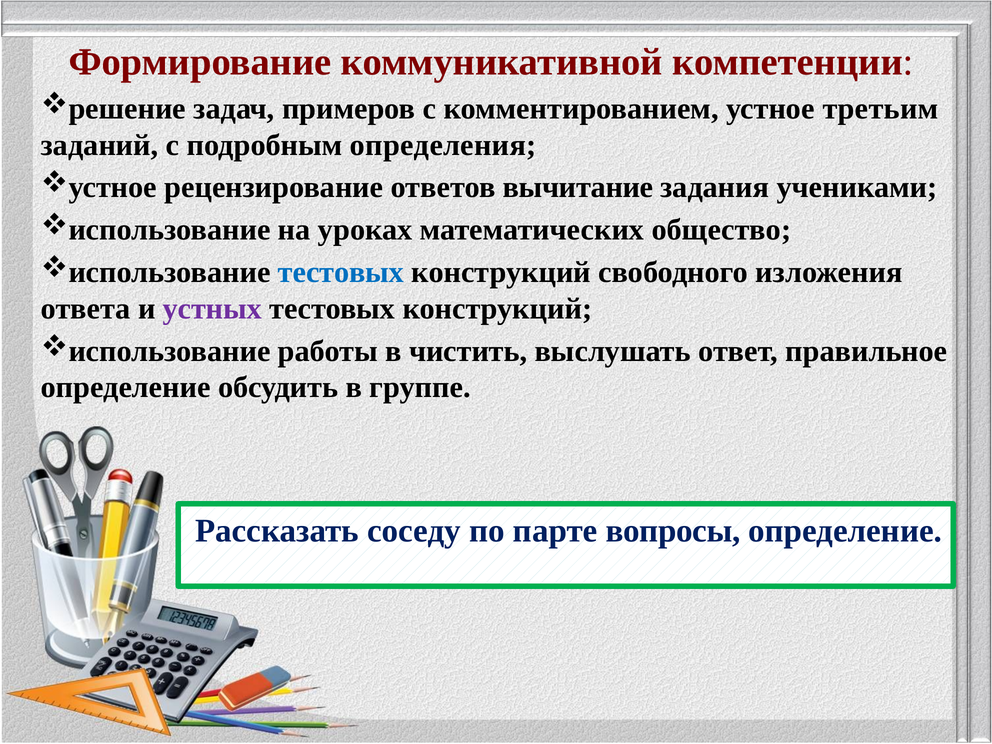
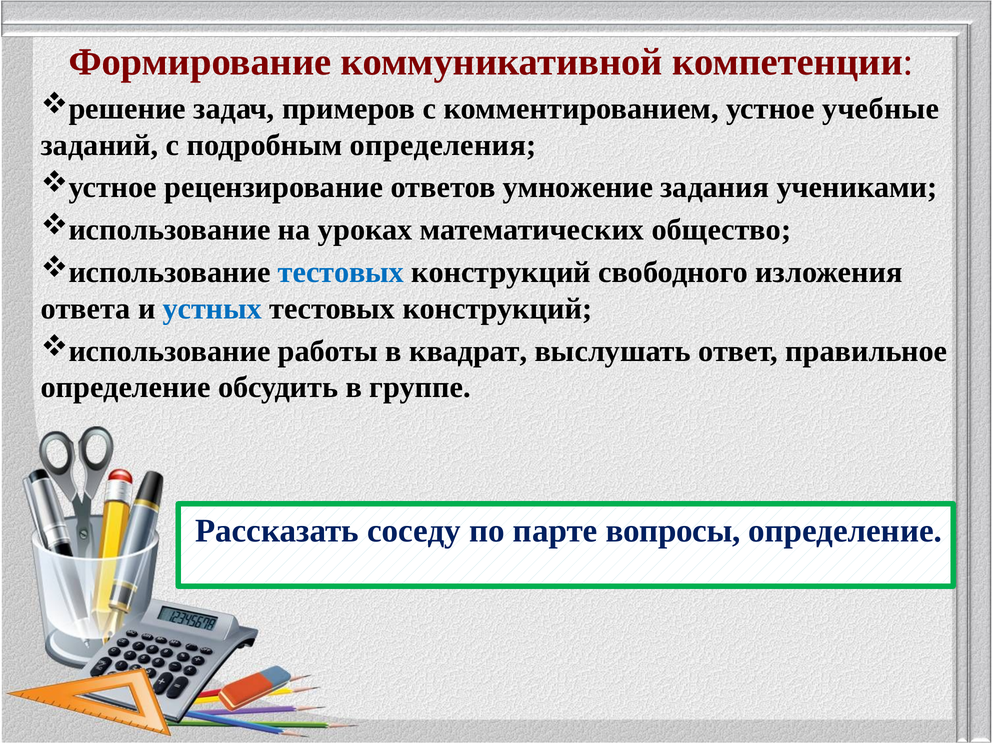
третьим: третьим -> учебные
вычитание: вычитание -> умножение
устных colour: purple -> blue
чистить: чистить -> квадрат
